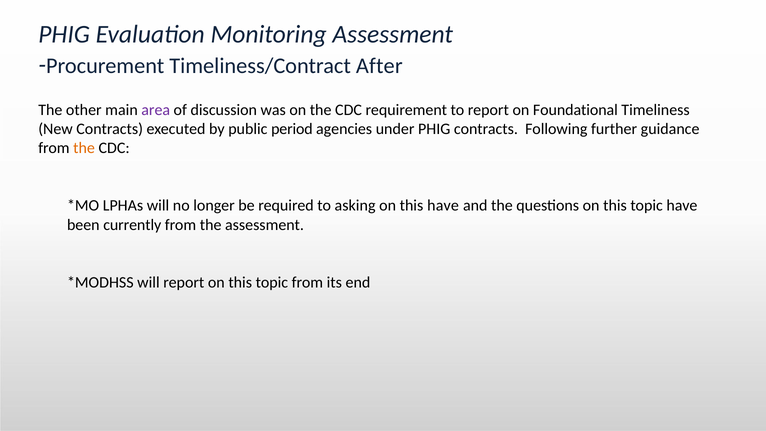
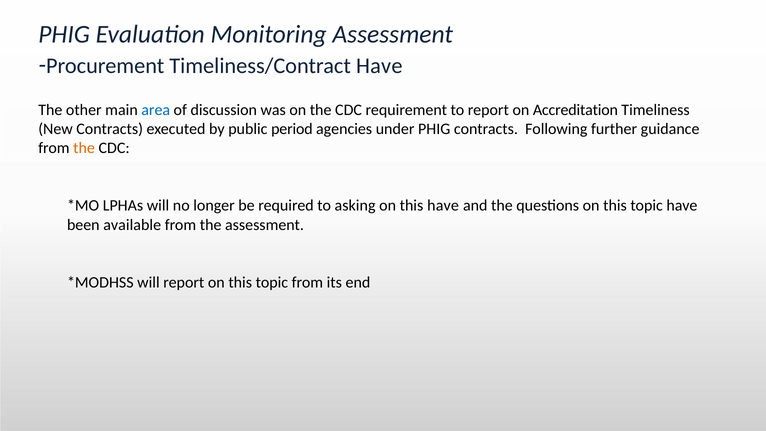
Timeliness/Contract After: After -> Have
area colour: purple -> blue
Foundational: Foundational -> Accreditation
currently: currently -> available
